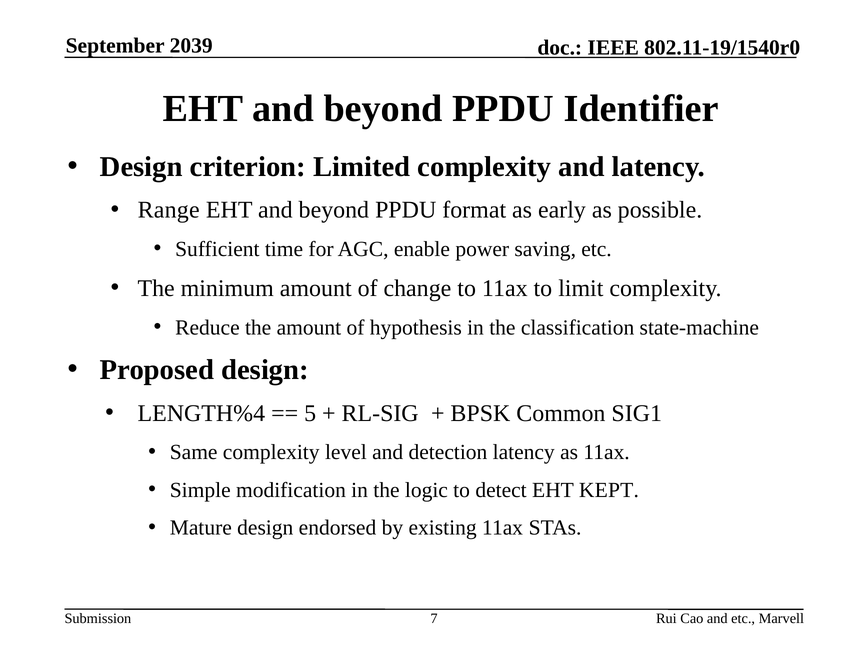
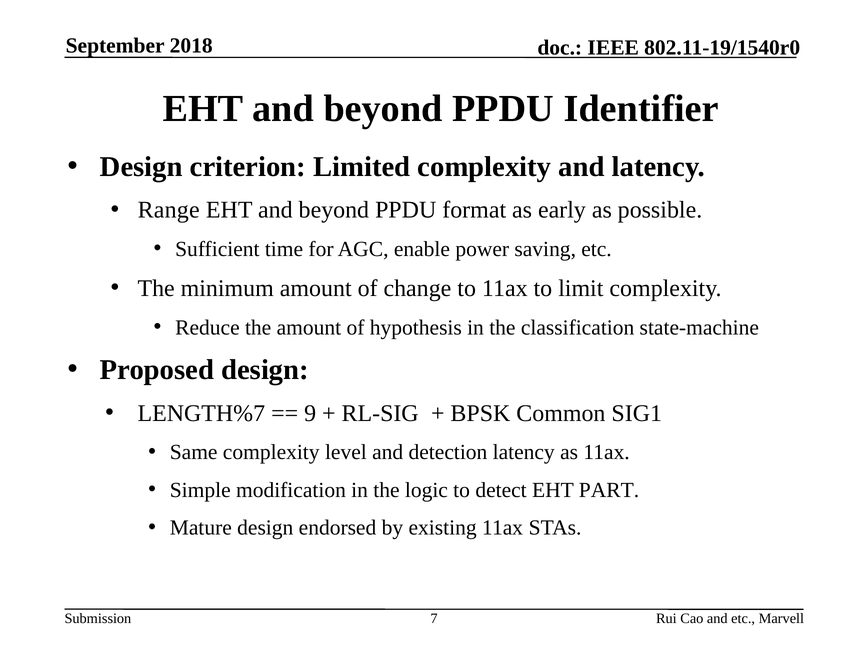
2039: 2039 -> 2018
LENGTH%4: LENGTH%4 -> LENGTH%7
5: 5 -> 9
KEPT: KEPT -> PART
